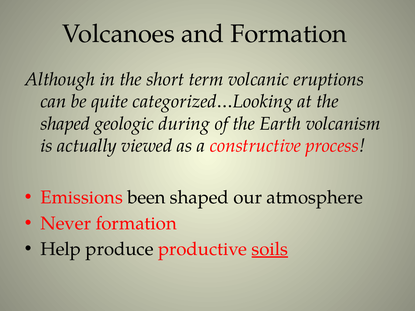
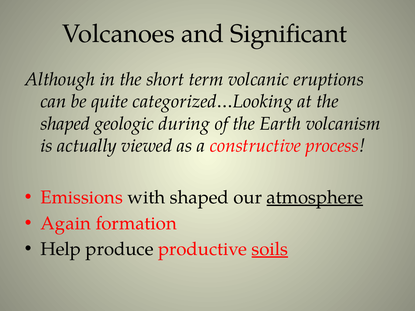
and Formation: Formation -> Significant
been: been -> with
atmosphere underline: none -> present
Never: Never -> Again
